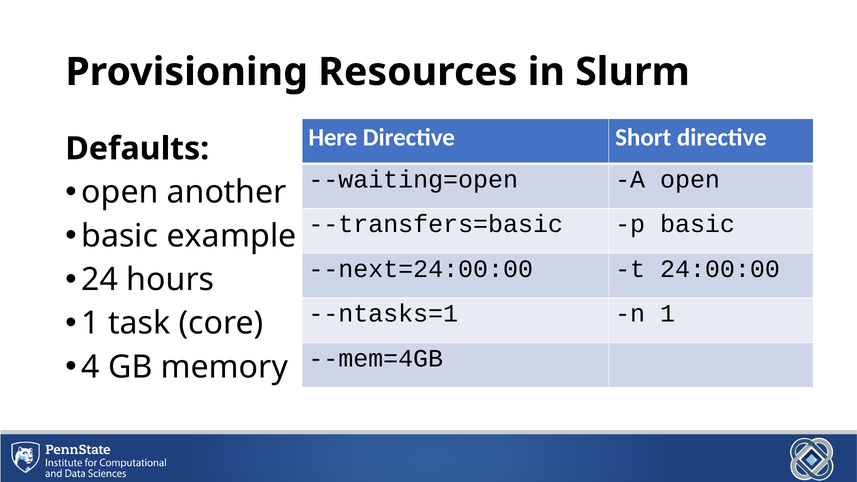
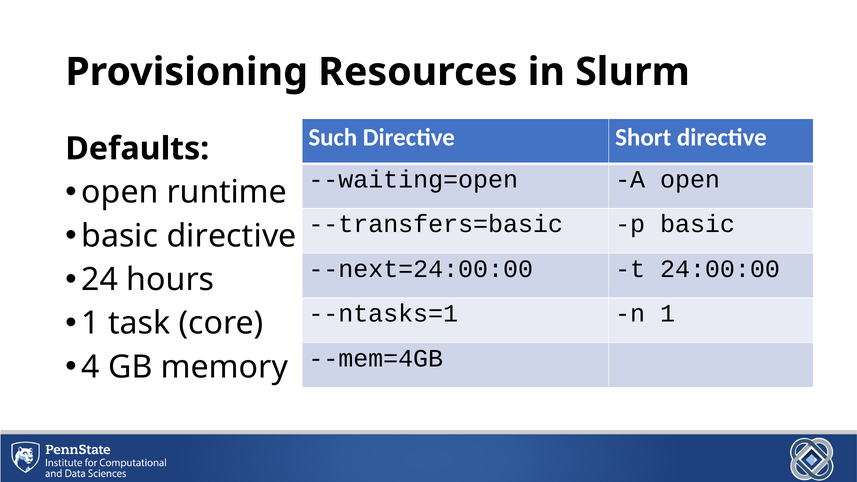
Here: Here -> Such
another: another -> runtime
basic example: example -> directive
